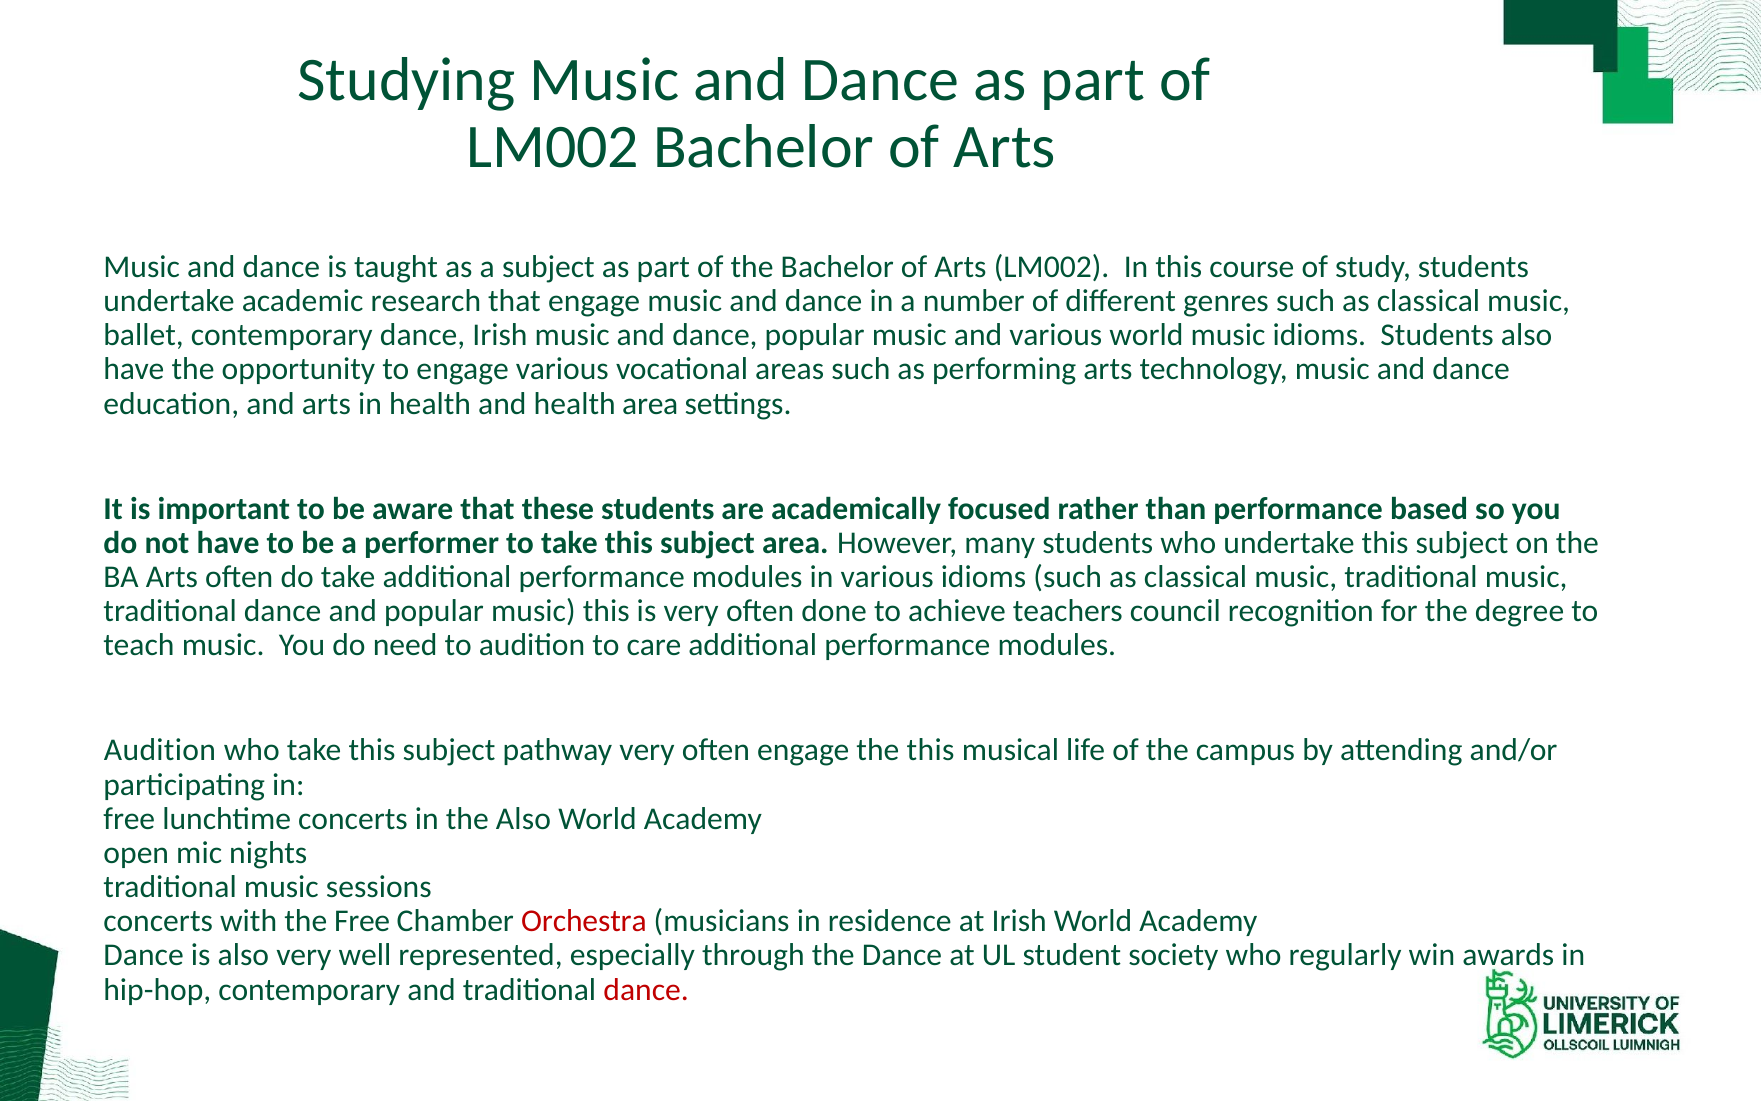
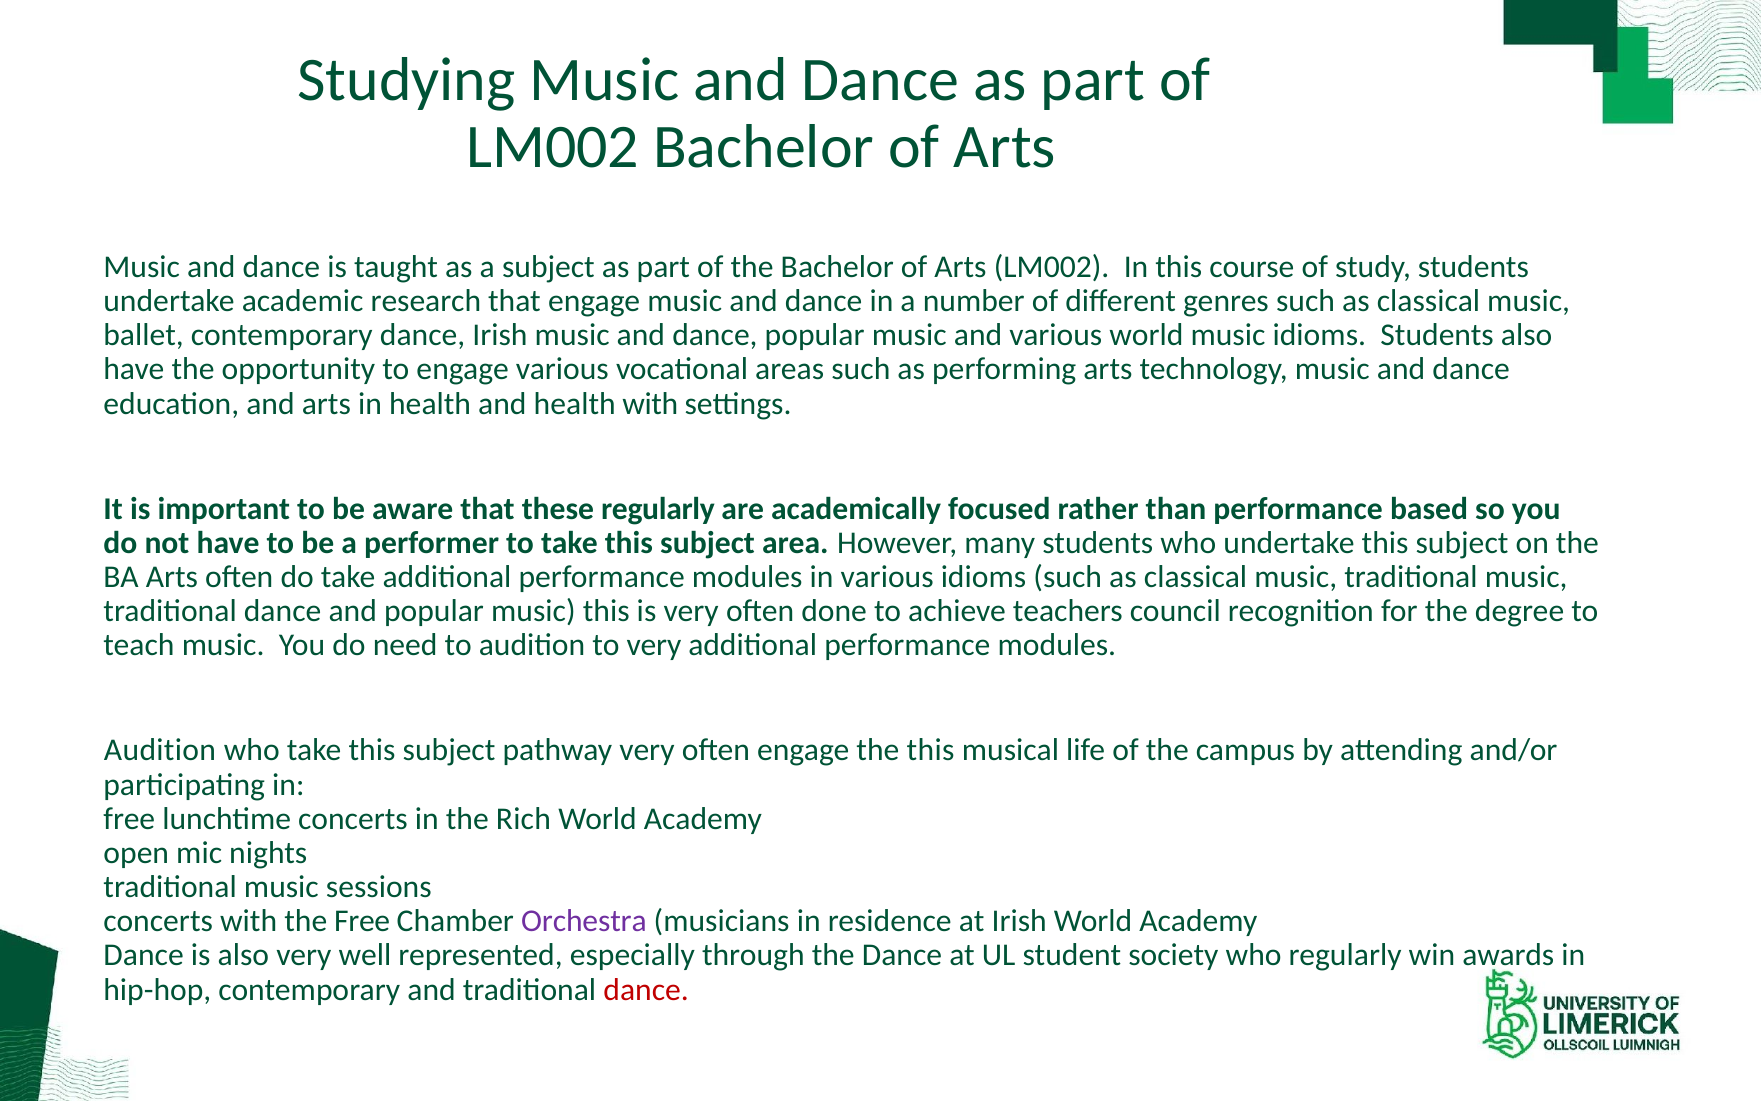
health area: area -> with
these students: students -> regularly
to care: care -> very
the Also: Also -> Rich
Orchestra colour: red -> purple
